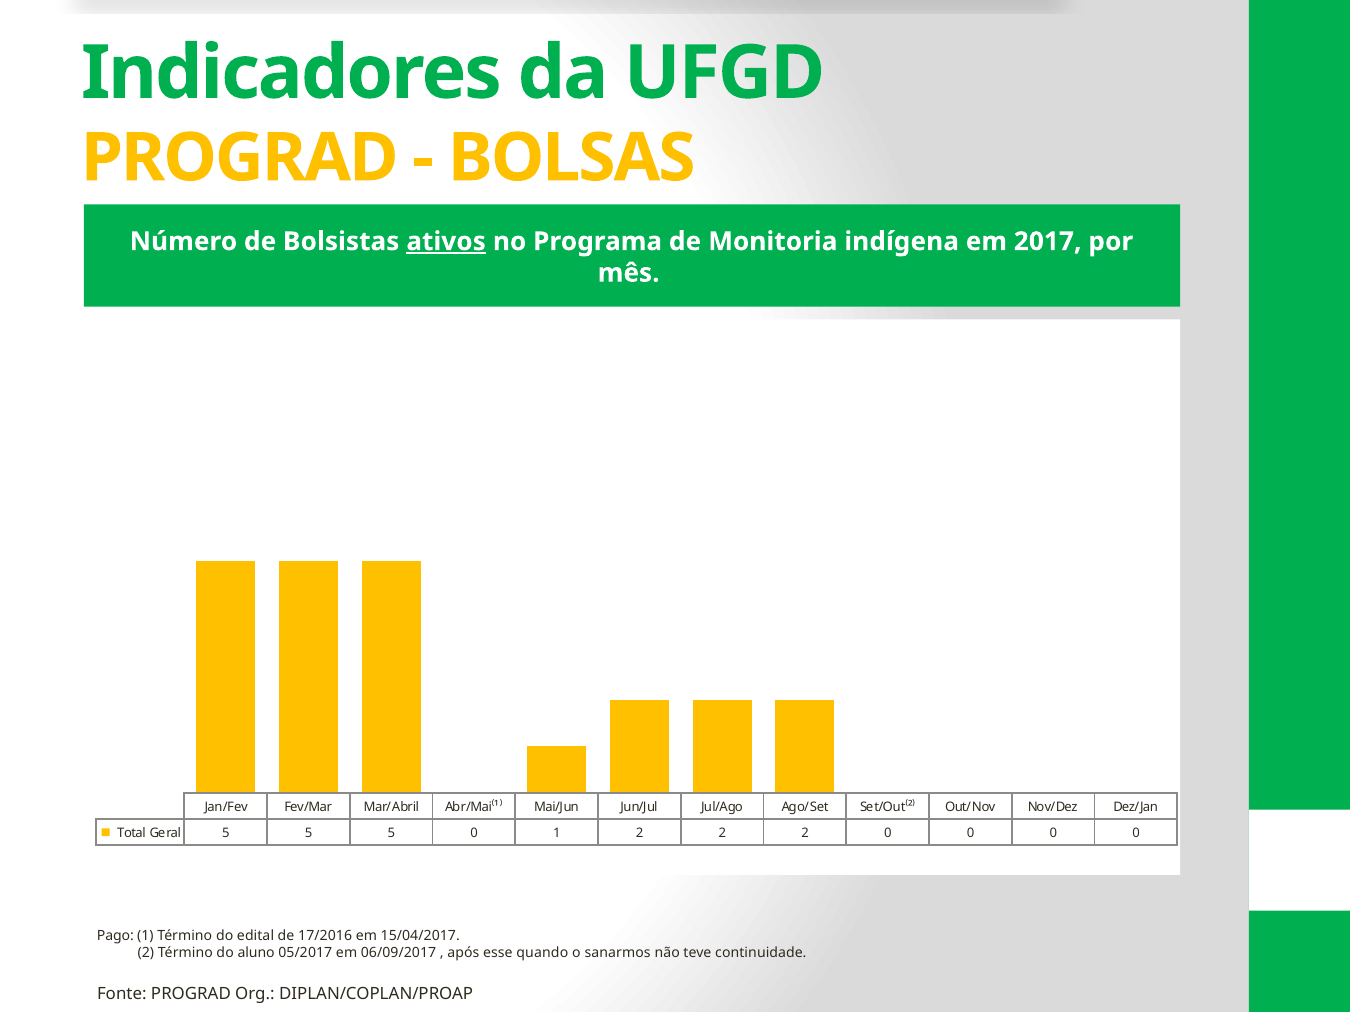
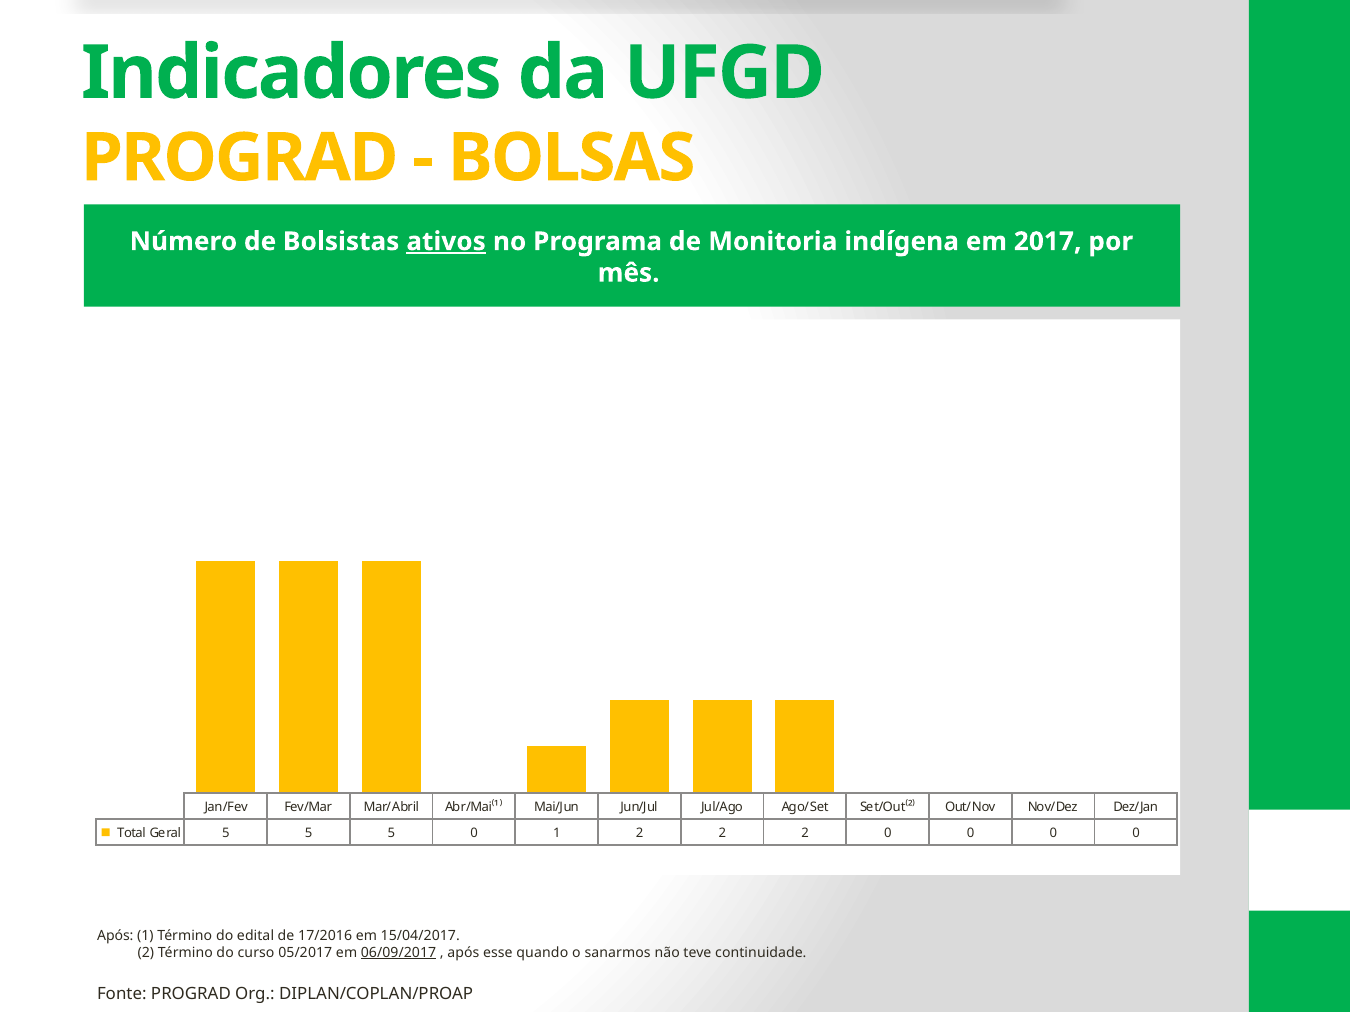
Pago at (115, 936): Pago -> Após
aluno: aluno -> curso
06/09/2017 underline: none -> present
